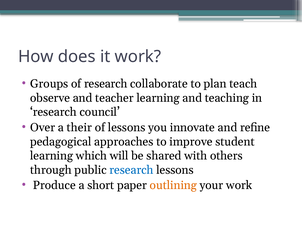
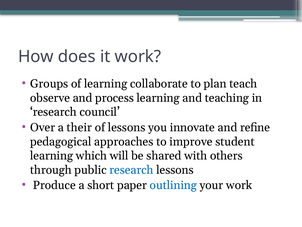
of research: research -> learning
teacher: teacher -> process
outlining colour: orange -> blue
